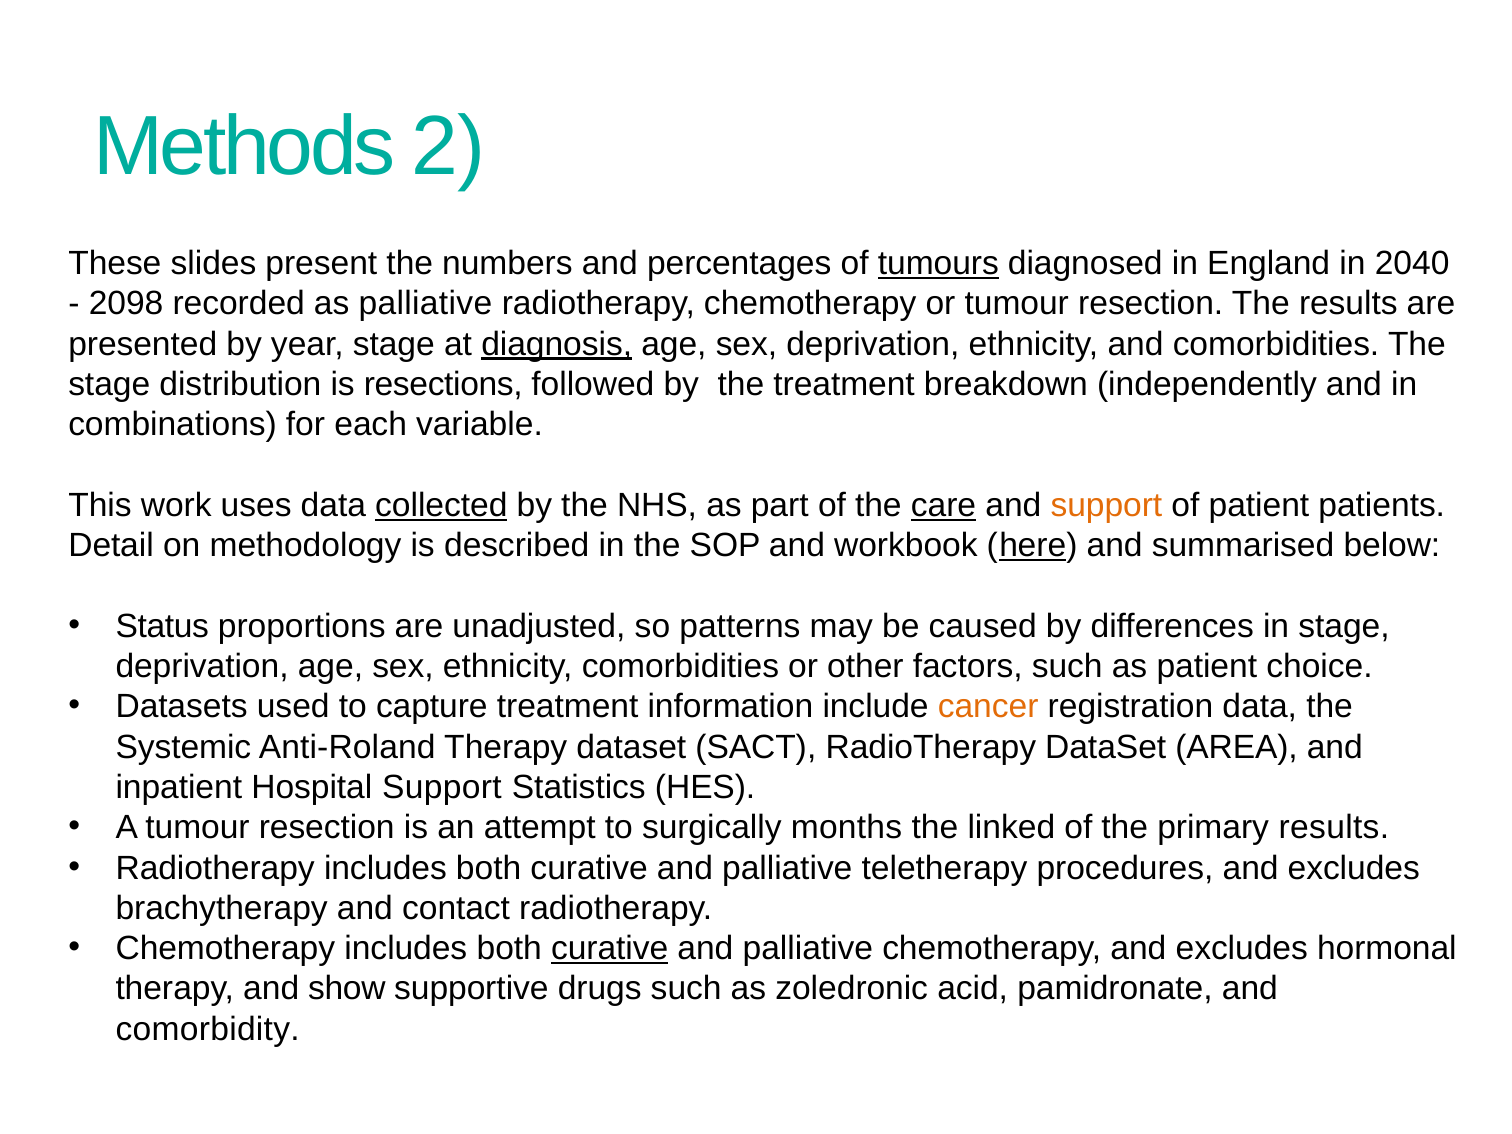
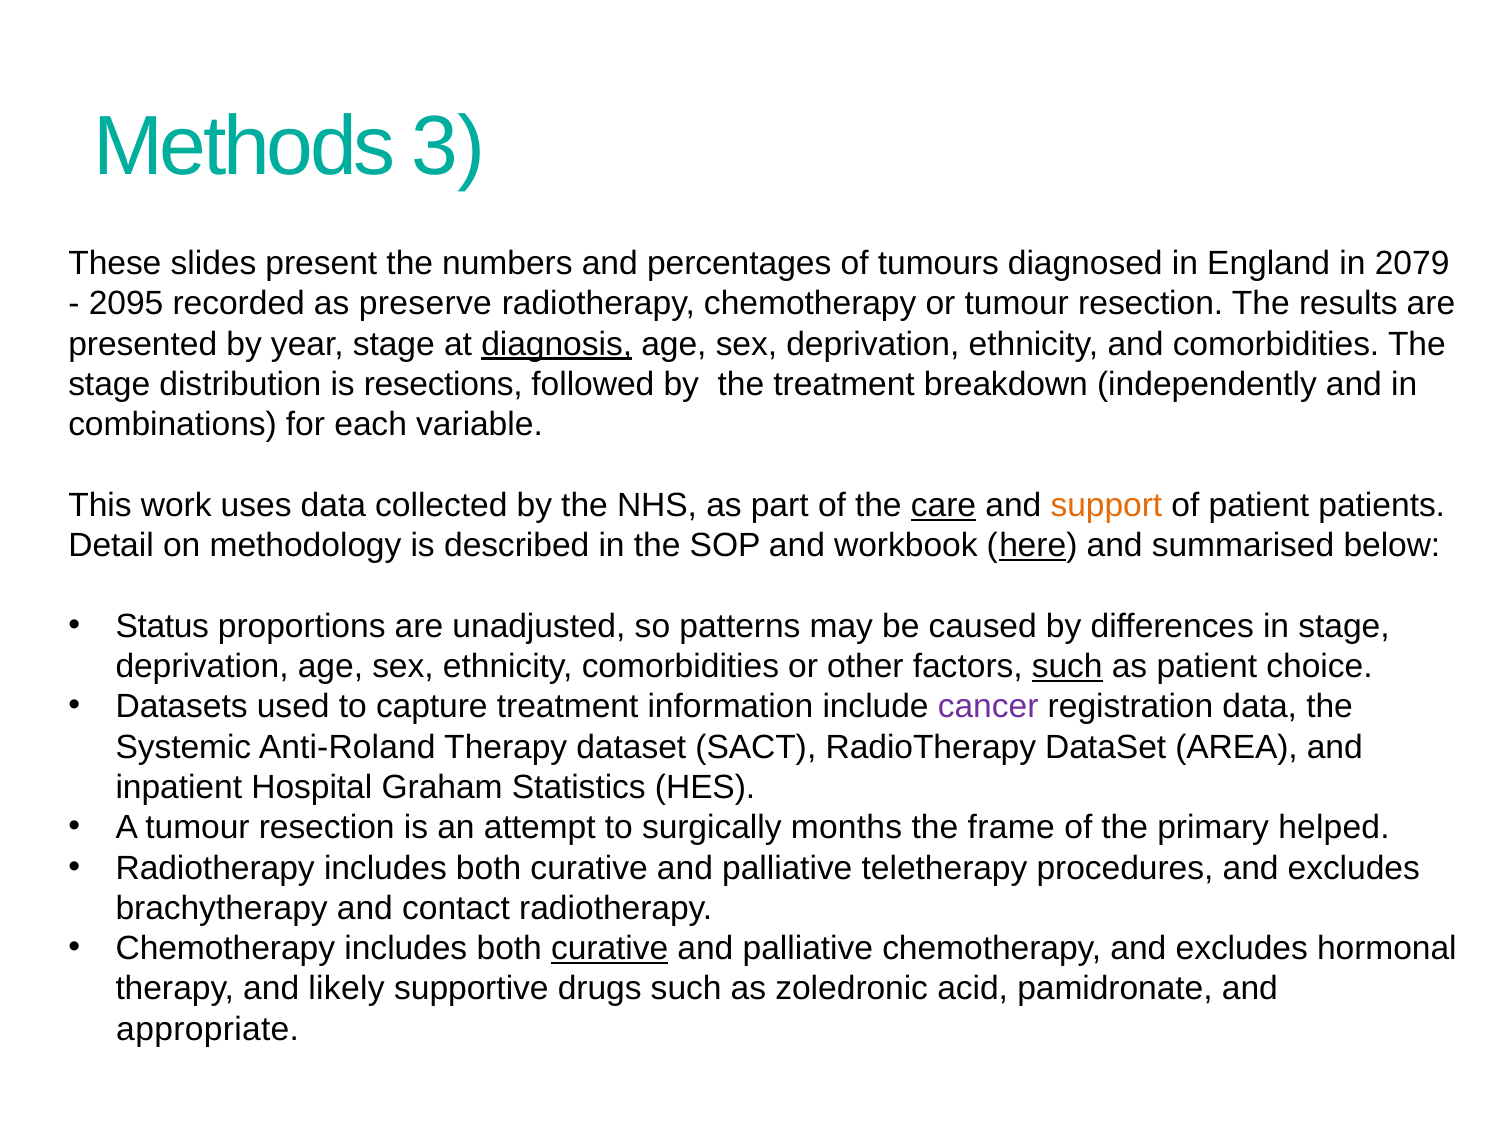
2: 2 -> 3
tumours underline: present -> none
2040: 2040 -> 2079
2098: 2098 -> 2095
as palliative: palliative -> preserve
collected underline: present -> none
such at (1067, 666) underline: none -> present
cancer colour: orange -> purple
Hospital Support: Support -> Graham
linked: linked -> frame
primary results: results -> helped
show: show -> likely
comorbidity: comorbidity -> appropriate
